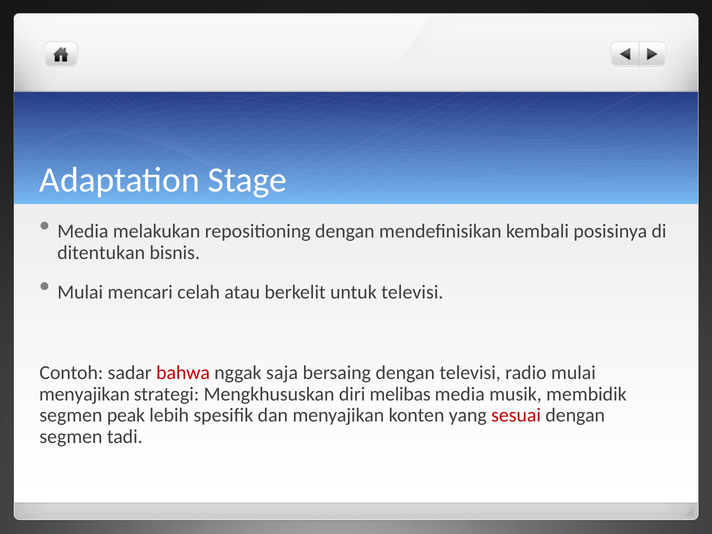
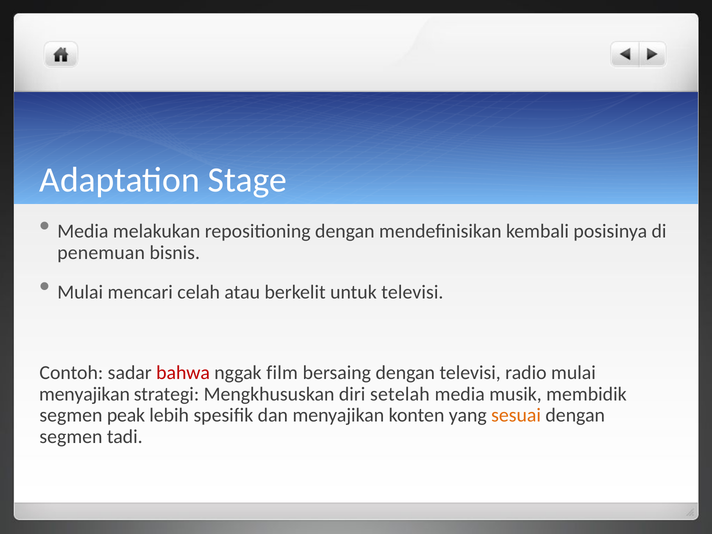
ditentukan: ditentukan -> penemuan
saja: saja -> film
melibas: melibas -> setelah
sesuai colour: red -> orange
